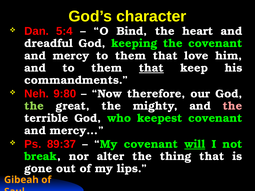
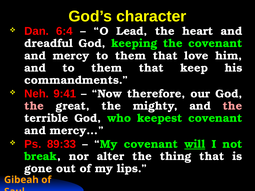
5:4: 5:4 -> 6:4
Bind: Bind -> Lead
that at (151, 68) underline: present -> none
9:80: 9:80 -> 9:41
the at (34, 106) colour: light green -> pink
89:37: 89:37 -> 89:33
